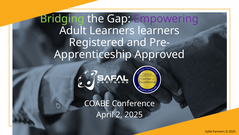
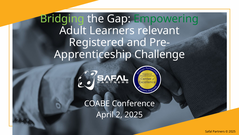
Empowering colour: purple -> green
Learners learners: learners -> relevant
Approved: Approved -> Challenge
